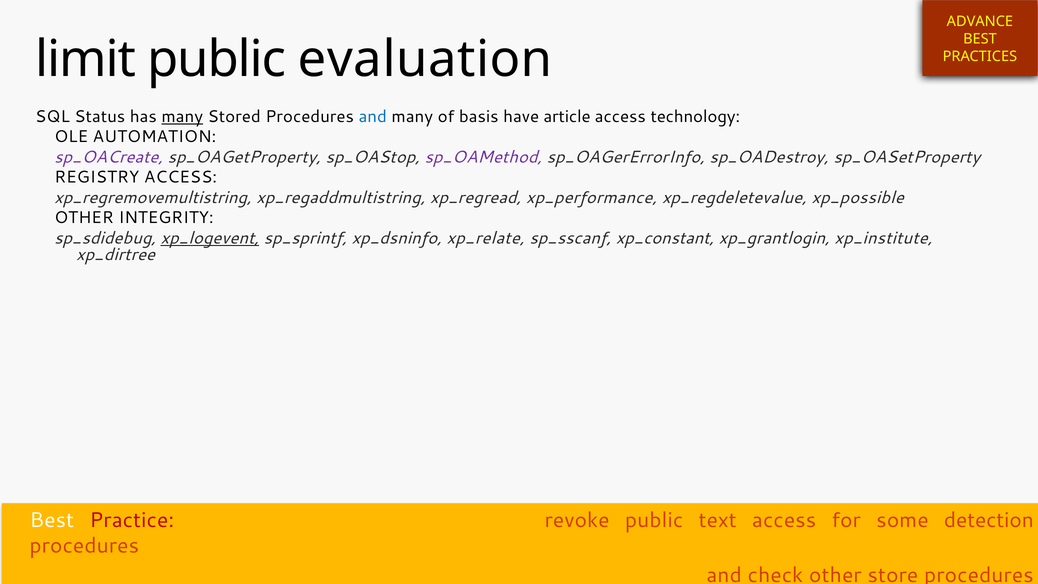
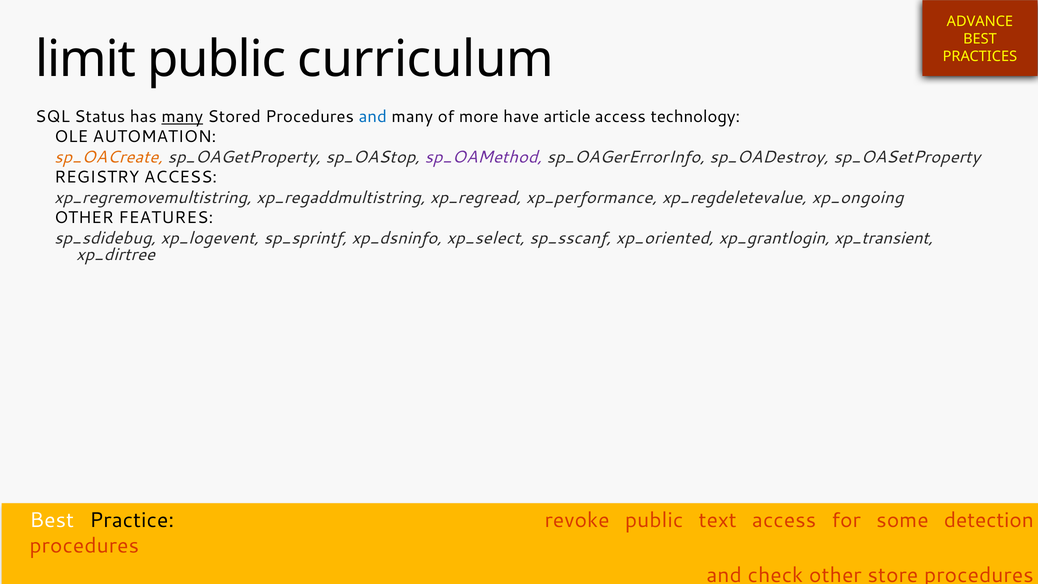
evaluation: evaluation -> curriculum
basis: basis -> more
sp_OACreate colour: purple -> orange
xp_possible: xp_possible -> xp_ongoing
INTEGRITY: INTEGRITY -> FEATURES
xp_logevent underline: present -> none
xp_relate: xp_relate -> xp_select
xp_constant: xp_constant -> xp_oriented
xp_institute: xp_institute -> xp_transient
Practice colour: red -> black
